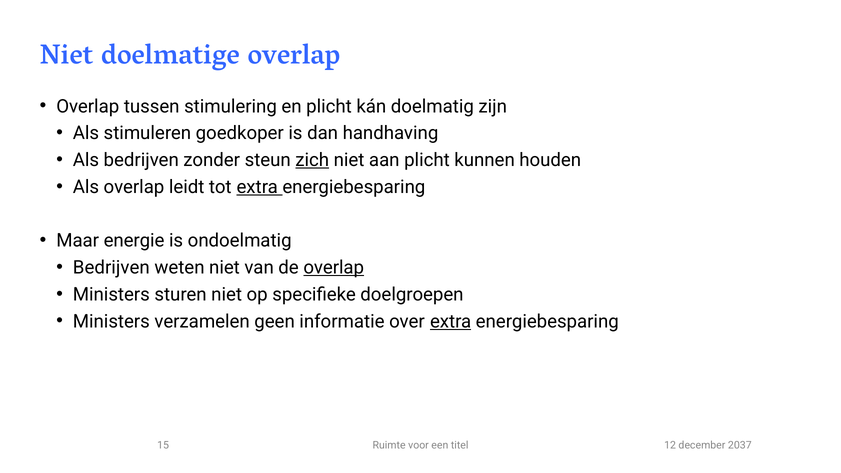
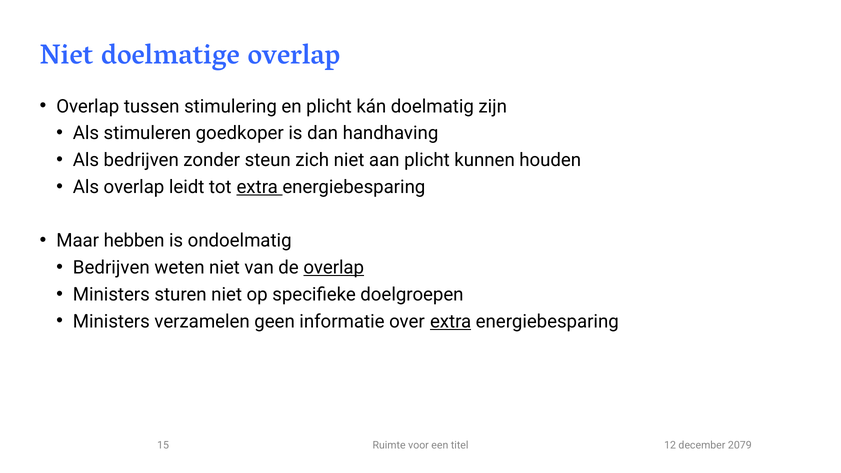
zich underline: present -> none
energie: energie -> hebben
2037: 2037 -> 2079
